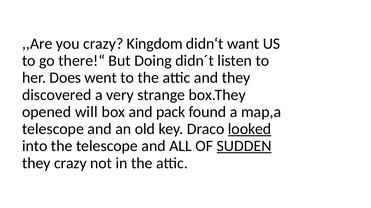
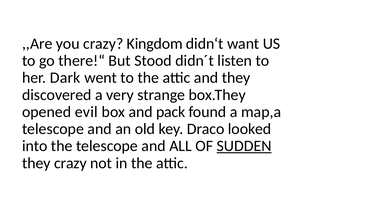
Doing: Doing -> Stood
Does: Does -> Dark
will: will -> evil
looked underline: present -> none
